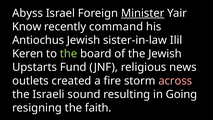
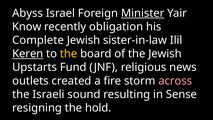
command: command -> obligation
Antiochus: Antiochus -> Complete
Keren underline: none -> present
the at (69, 54) colour: light green -> yellow
Going: Going -> Sense
faith: faith -> hold
